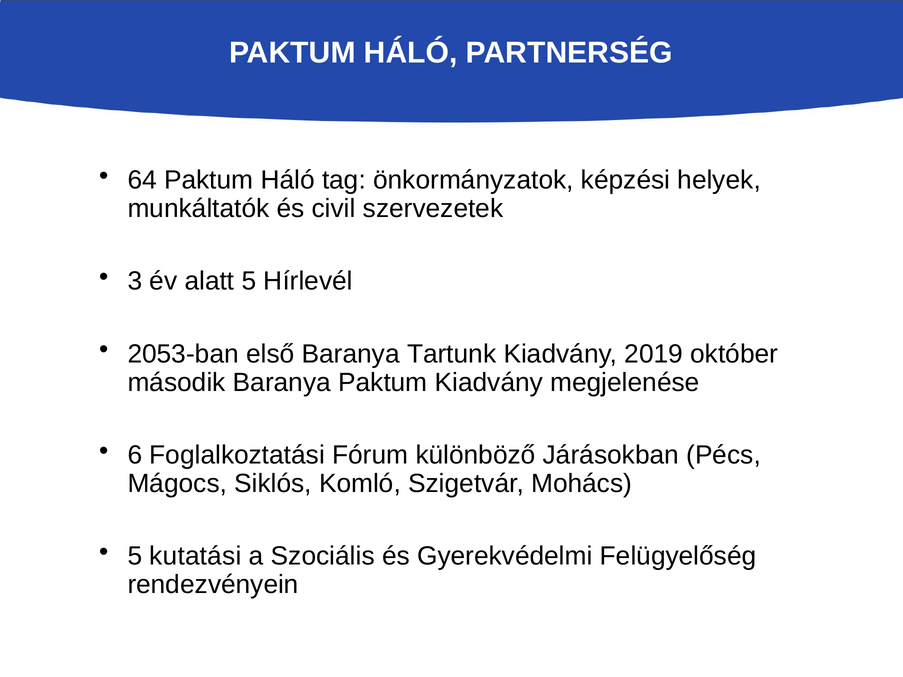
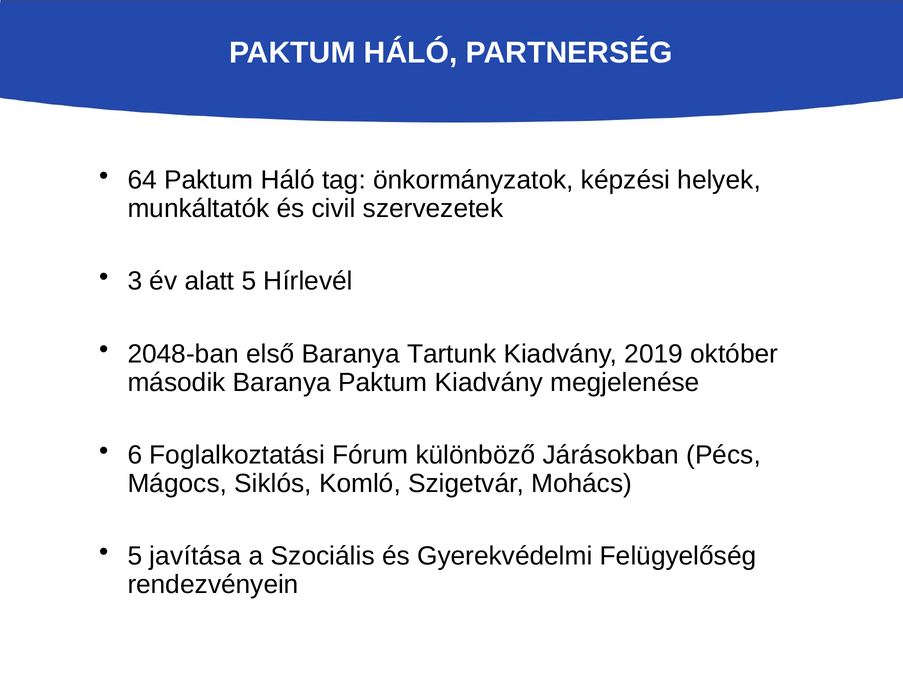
2053-ban: 2053-ban -> 2048-ban
kutatási: kutatási -> javítása
